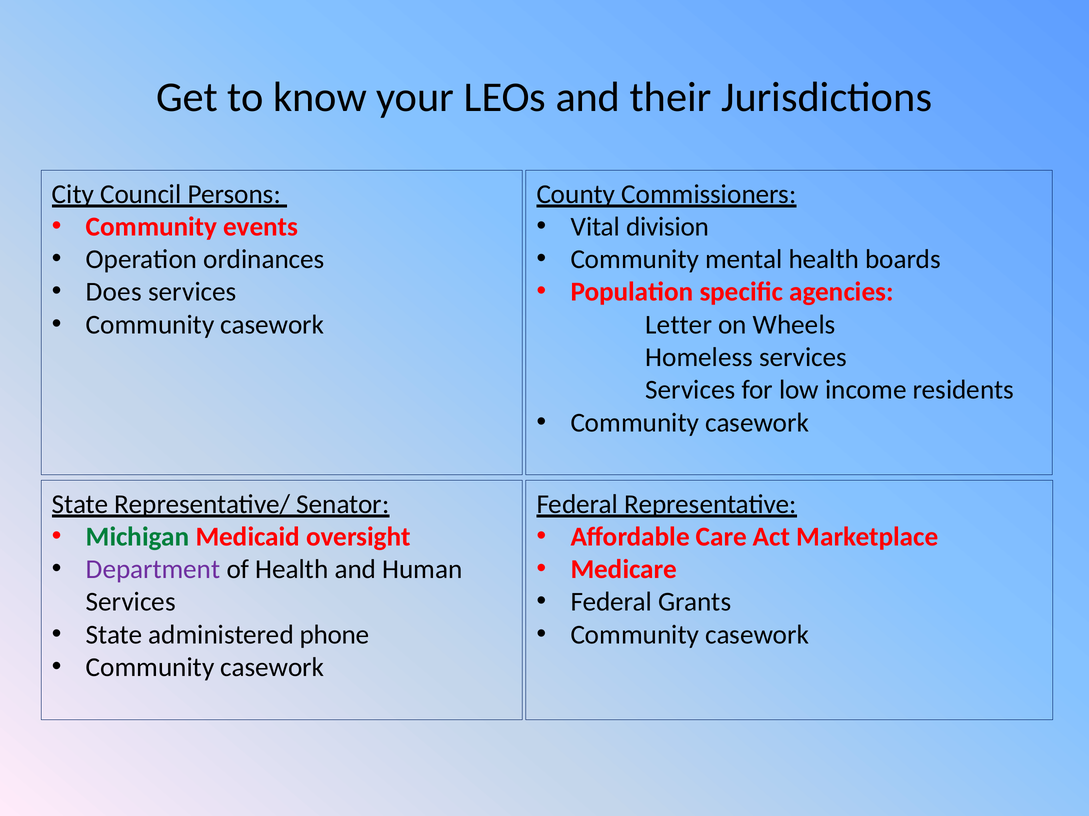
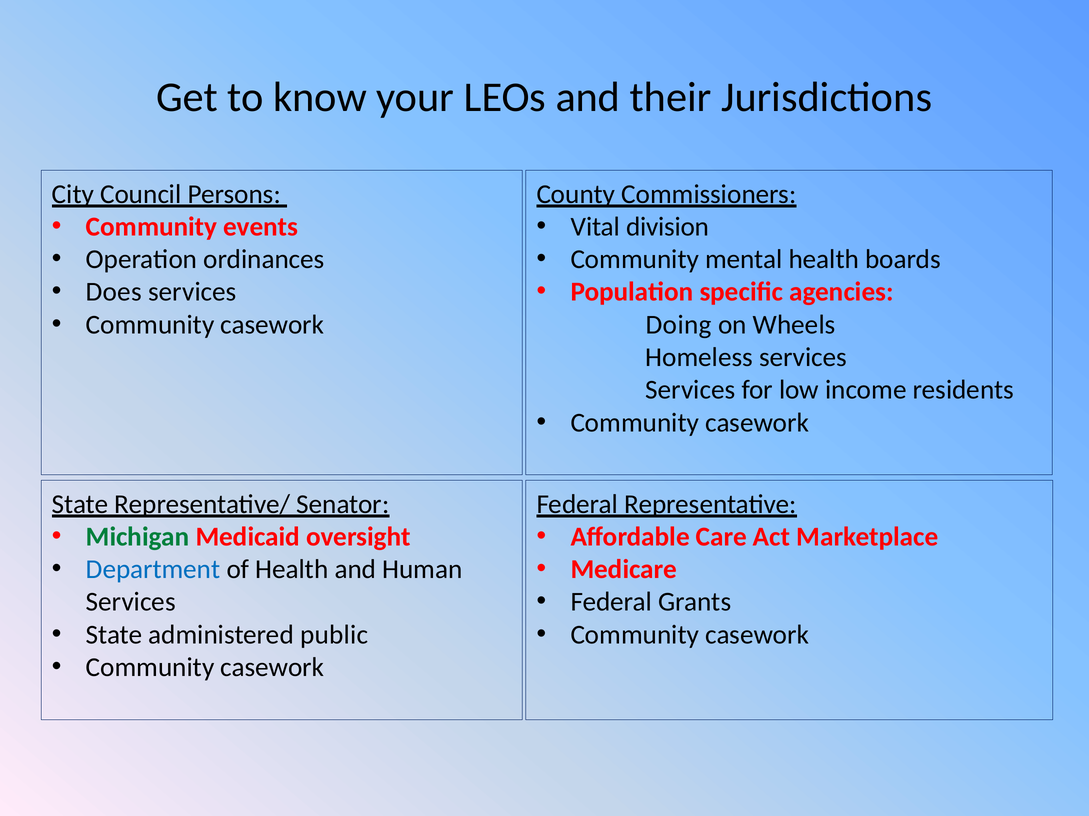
Letter: Letter -> Doing
Department colour: purple -> blue
phone: phone -> public
